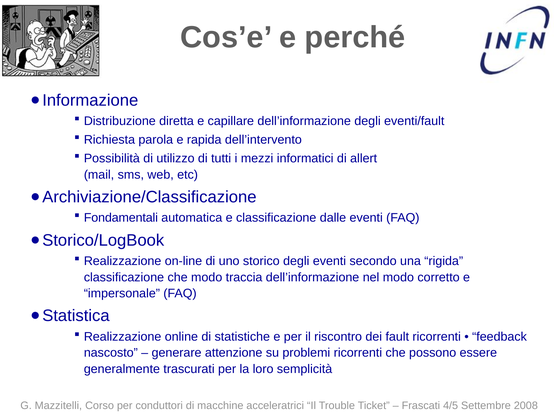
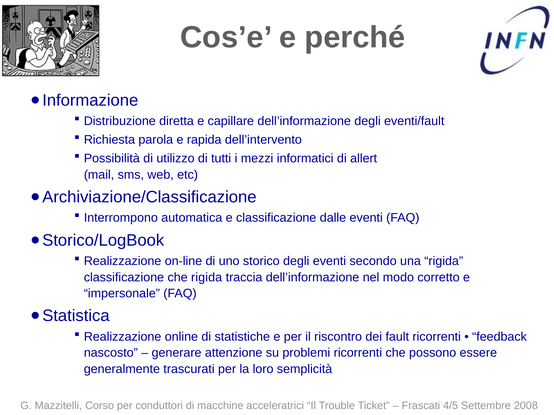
Fondamentali: Fondamentali -> Interrompono
che modo: modo -> rigida
